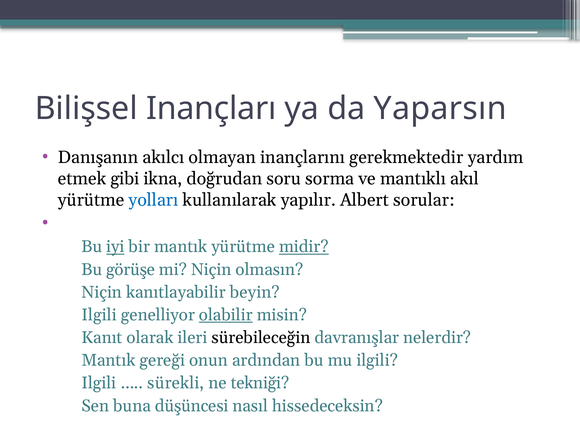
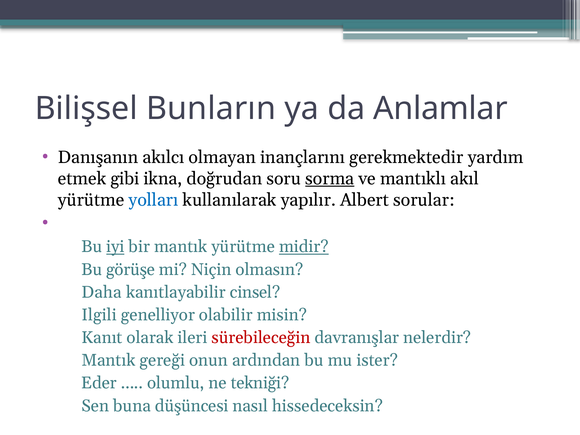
Inançları: Inançları -> Bunların
Yaparsın: Yaparsın -> Anlamlar
sorma underline: none -> present
Niçin at (102, 292): Niçin -> Daha
beyin: beyin -> cinsel
olabilir underline: present -> none
sürebileceğin colour: black -> red
mu ilgili: ilgili -> ister
Ilgili at (99, 383): Ilgili -> Eder
sürekli: sürekli -> olumlu
